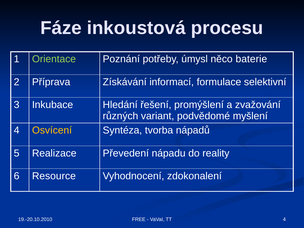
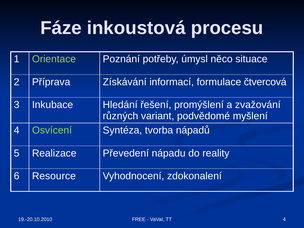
baterie: baterie -> situace
selektivní: selektivní -> čtvercová
Osvícení colour: yellow -> light green
